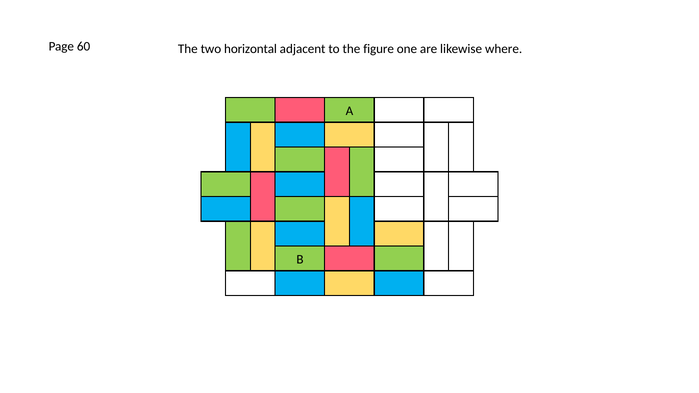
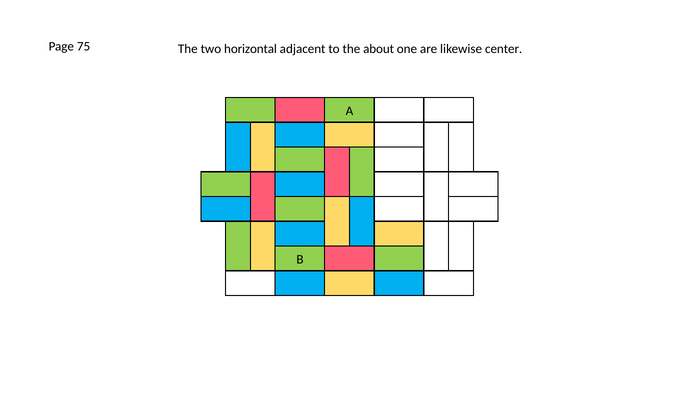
60: 60 -> 75
figure: figure -> about
where: where -> center
